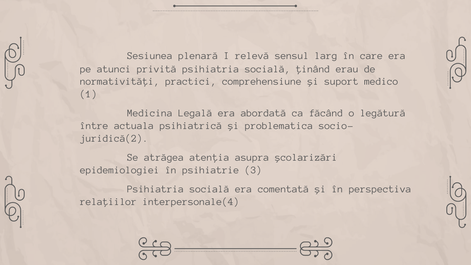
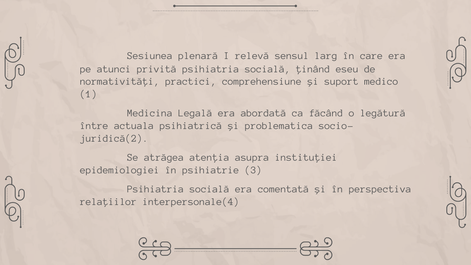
erau: erau -> eseu
şcolarizări: şcolarizări -> instituţiei
